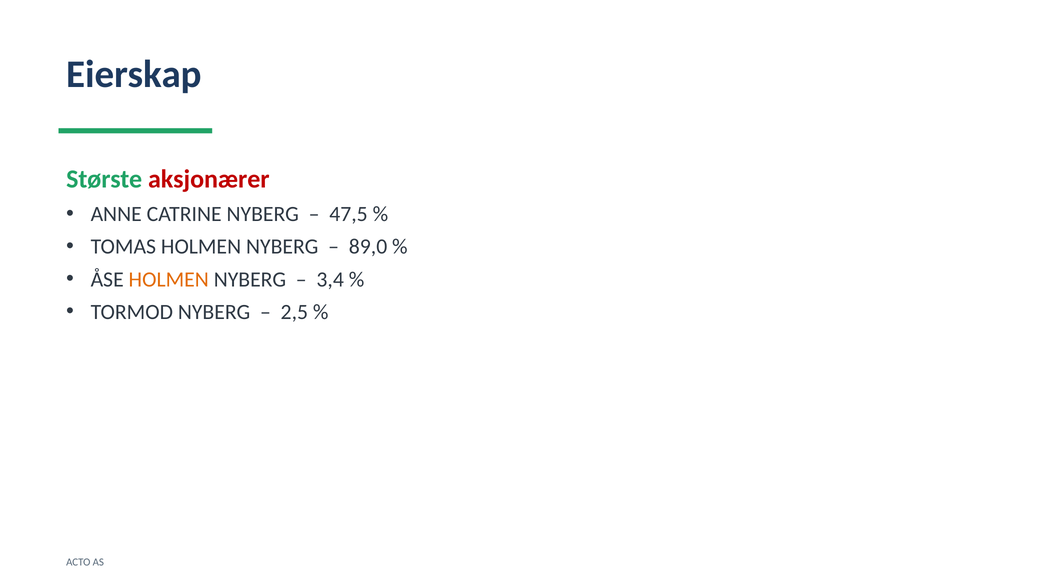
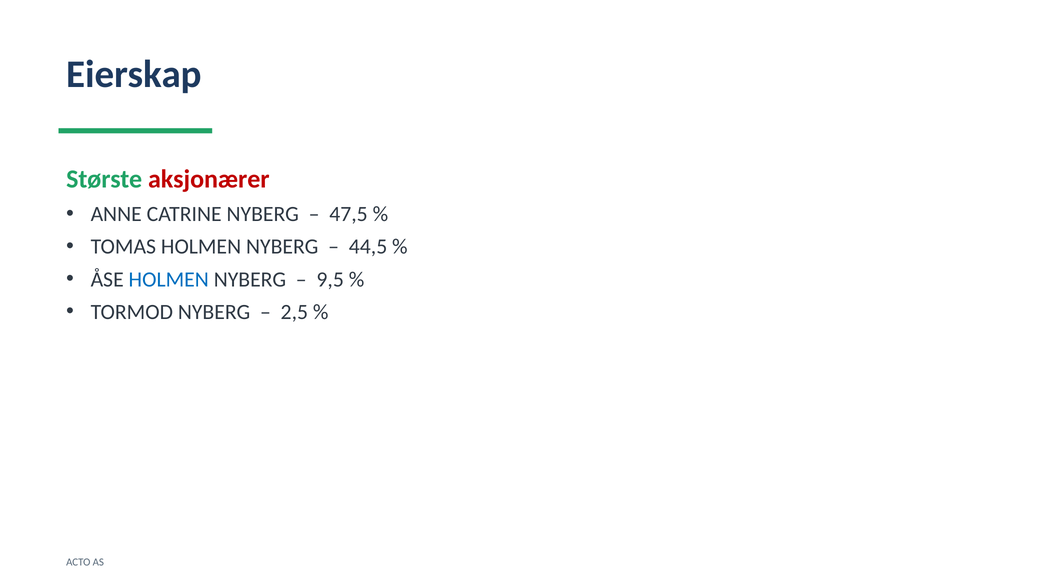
89,0: 89,0 -> 44,5
HOLMEN at (169, 279) colour: orange -> blue
3,4: 3,4 -> 9,5
